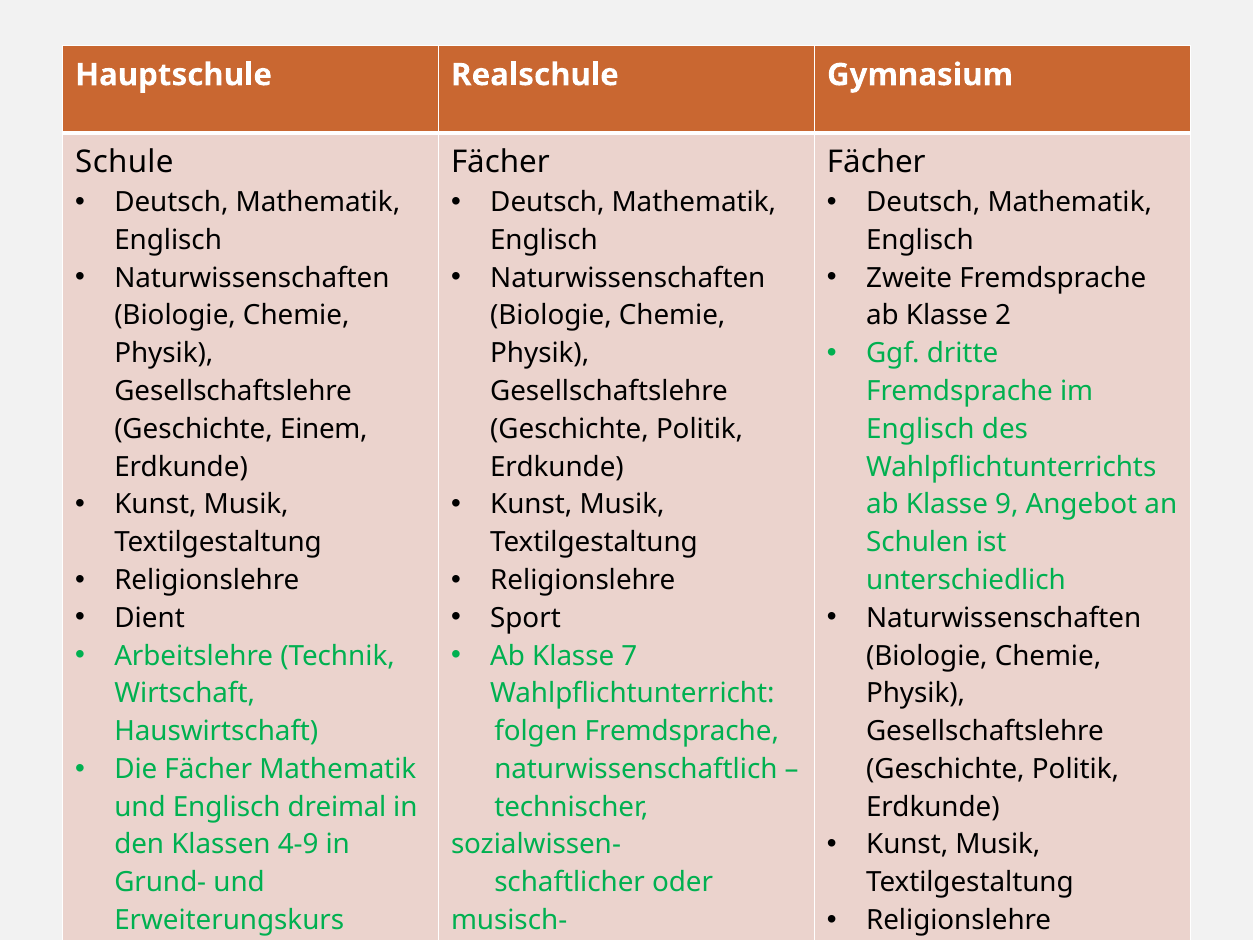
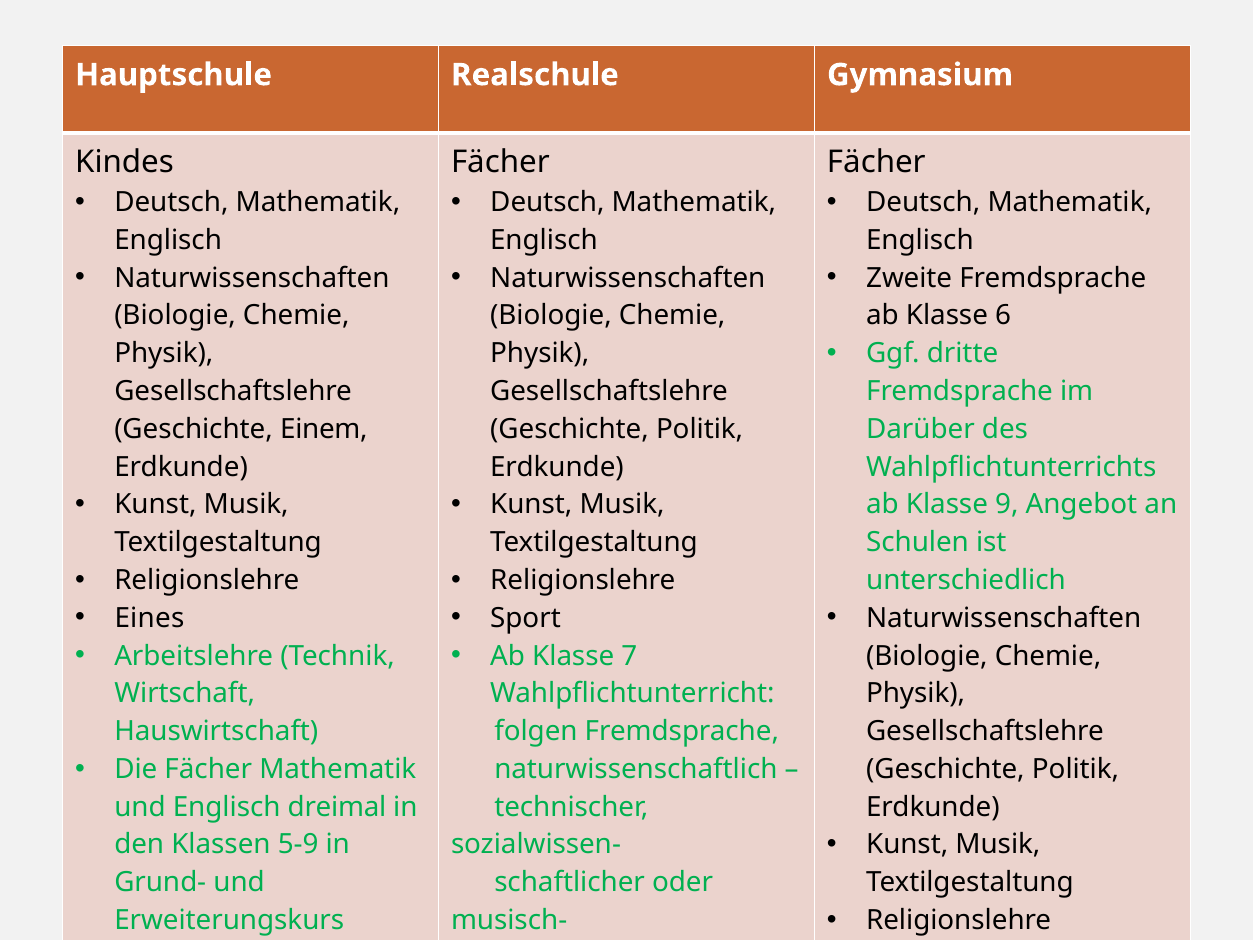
Schule: Schule -> Kindes
2: 2 -> 6
Englisch at (920, 429): Englisch -> Darüber
Dient: Dient -> Eines
4-9: 4-9 -> 5-9
